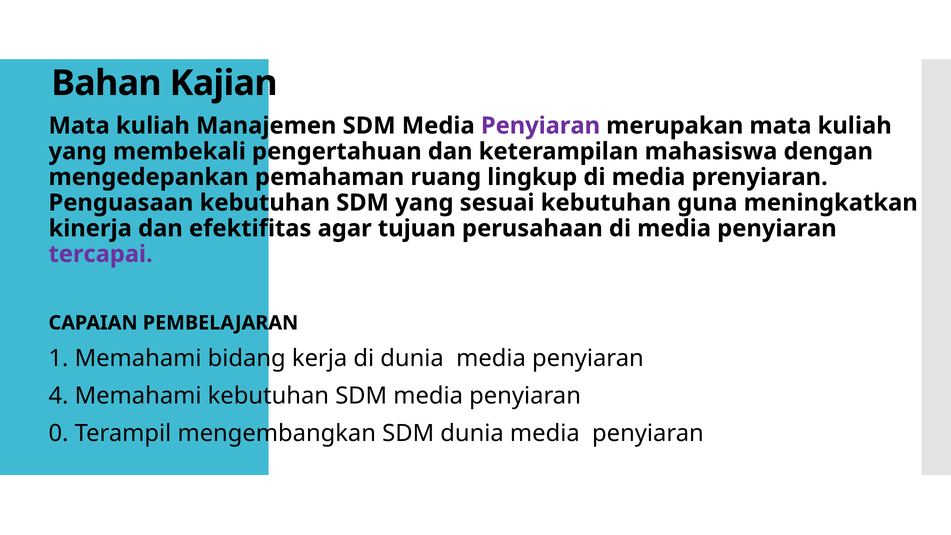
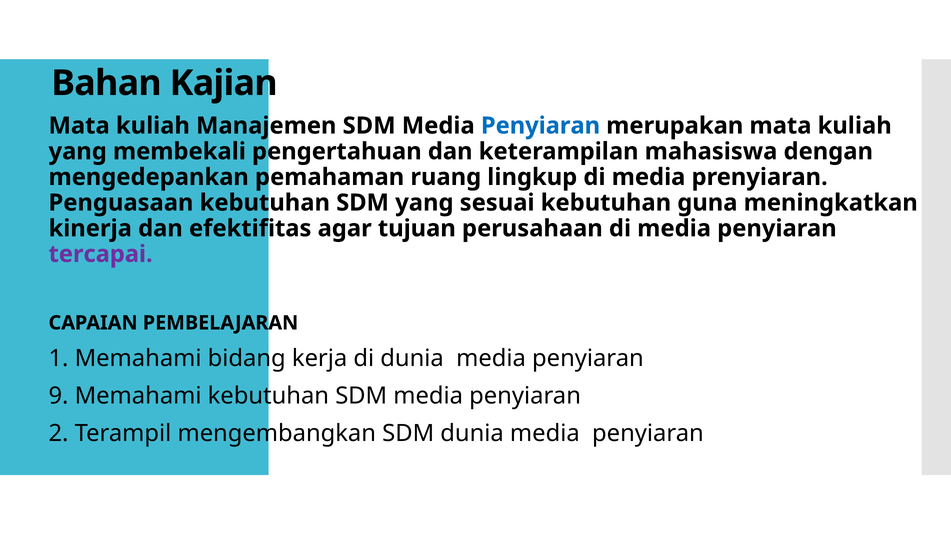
Penyiaran at (540, 126) colour: purple -> blue
4: 4 -> 9
0: 0 -> 2
